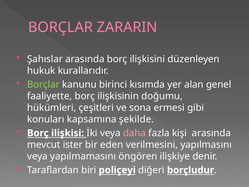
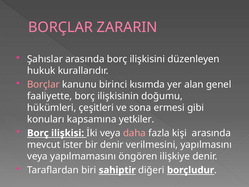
Borçlar at (43, 84) colour: light green -> pink
şekilde: şekilde -> yetkiler
bir eden: eden -> denir
poliçeyi: poliçeyi -> sahiptir
